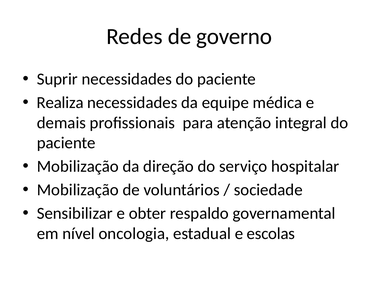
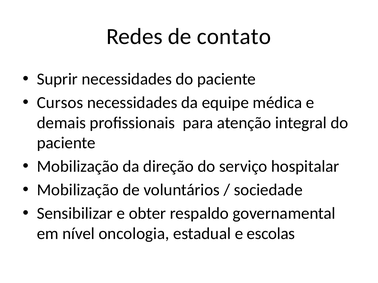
governo: governo -> contato
Realiza: Realiza -> Cursos
